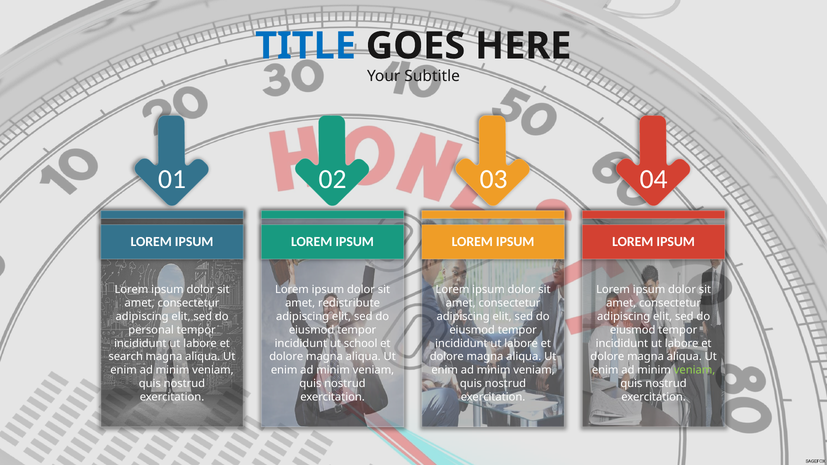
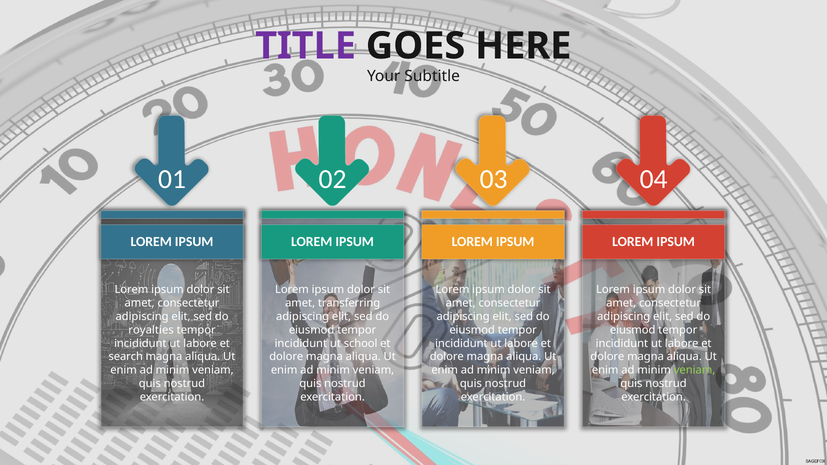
TITLE colour: blue -> purple
redistribute: redistribute -> transferring
personal: personal -> royalties
